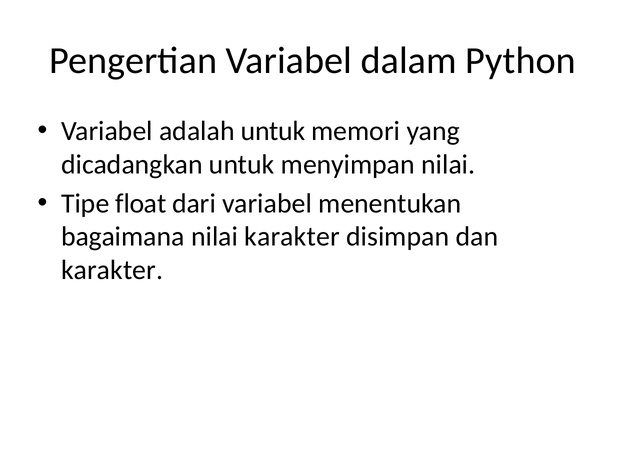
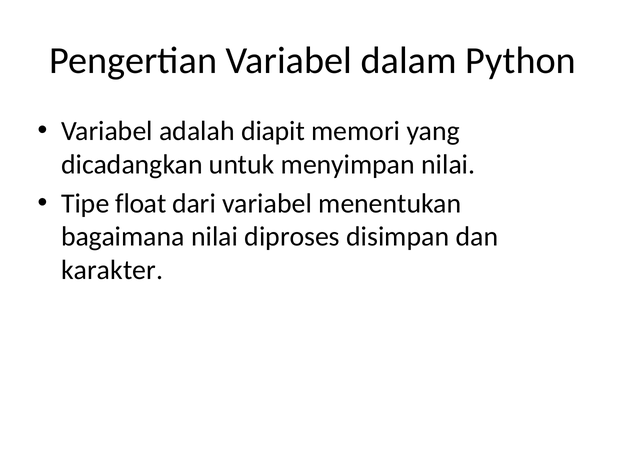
adalah untuk: untuk -> diapit
nilai karakter: karakter -> diproses
